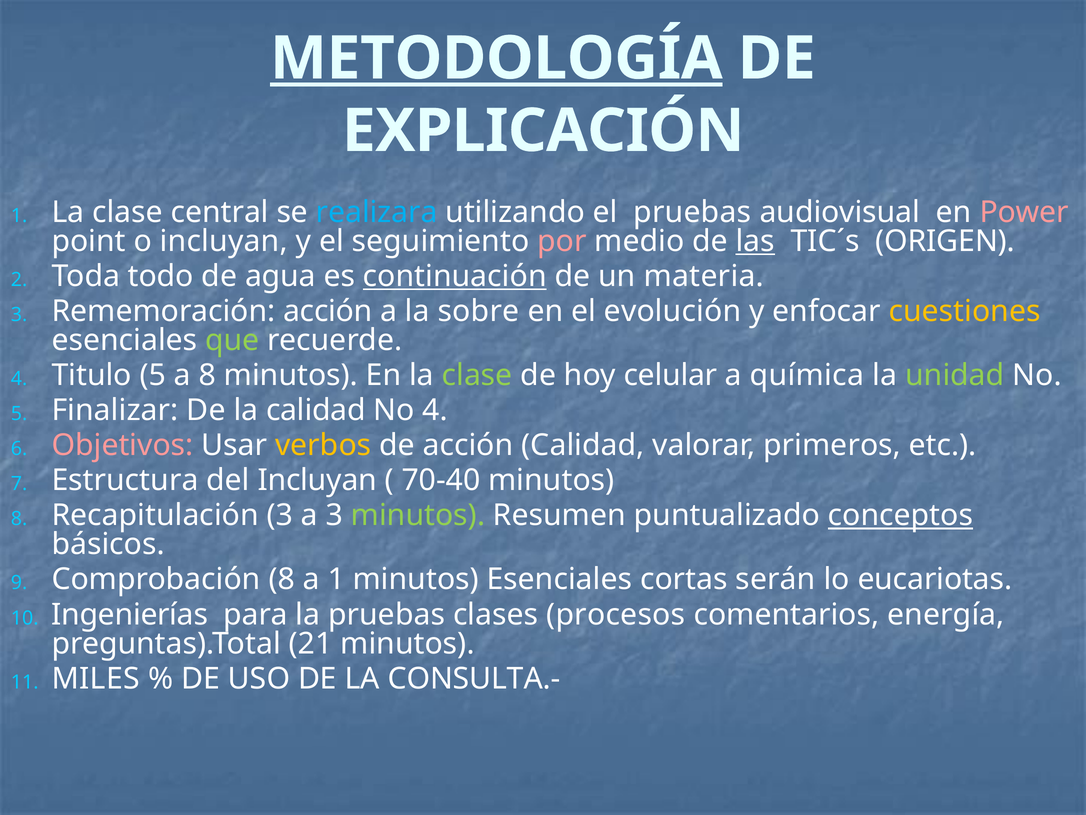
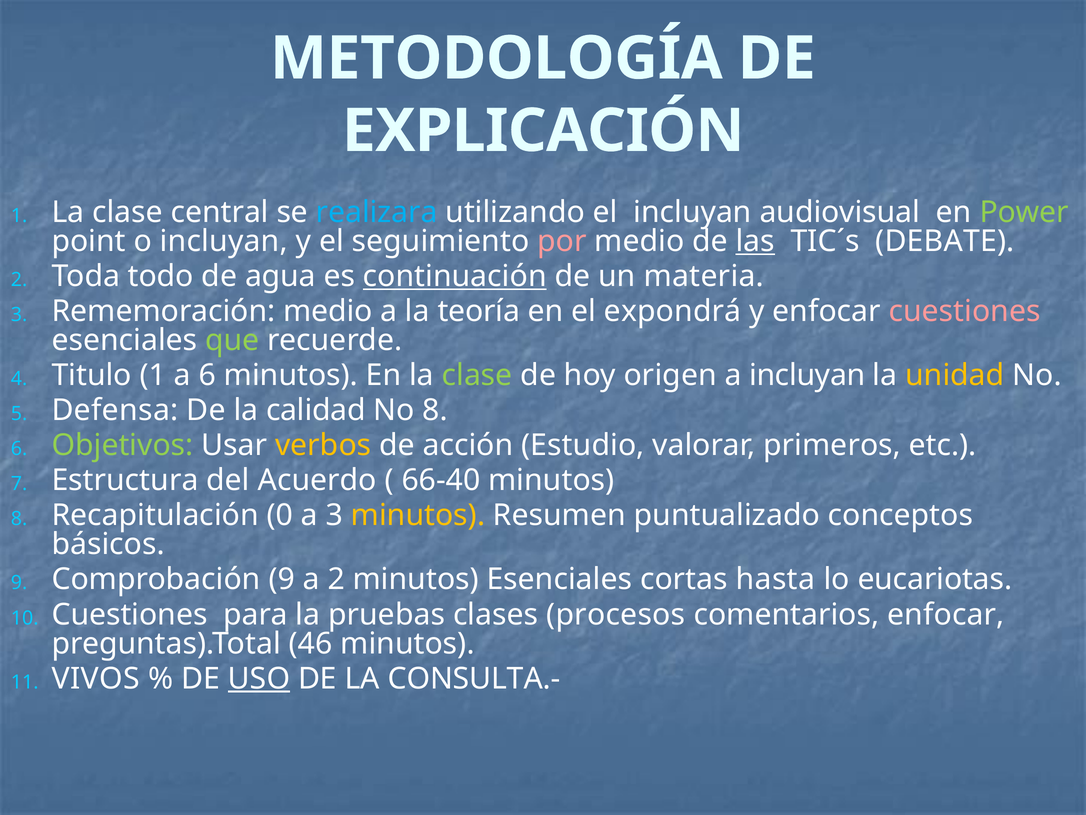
METODOLOGÍA underline: present -> none
el pruebas: pruebas -> incluyan
Power colour: pink -> light green
ORIGEN: ORIGEN -> DEBATE
Rememoración acción: acción -> medio
sobre: sobre -> teoría
evolución: evolución -> expondrá
cuestiones at (965, 311) colour: yellow -> pink
Titulo 5: 5 -> 1
a 8: 8 -> 6
celular: celular -> origen
a química: química -> incluyan
unidad colour: light green -> yellow
Finalizar: Finalizar -> Defensa
No 4: 4 -> 8
Objetivos colour: pink -> light green
acción Calidad: Calidad -> Estudio
del Incluyan: Incluyan -> Acuerdo
70-40: 70-40 -> 66-40
Recapitulación 3: 3 -> 0
minutos at (418, 515) colour: light green -> yellow
conceptos underline: present -> none
Comprobación 8: 8 -> 9
a 1: 1 -> 2
serán: serán -> hasta
Ingenierías at (130, 614): Ingenierías -> Cuestiones
comentarios energía: energía -> enfocar
21: 21 -> 46
MILES: MILES -> VIVOS
USO underline: none -> present
